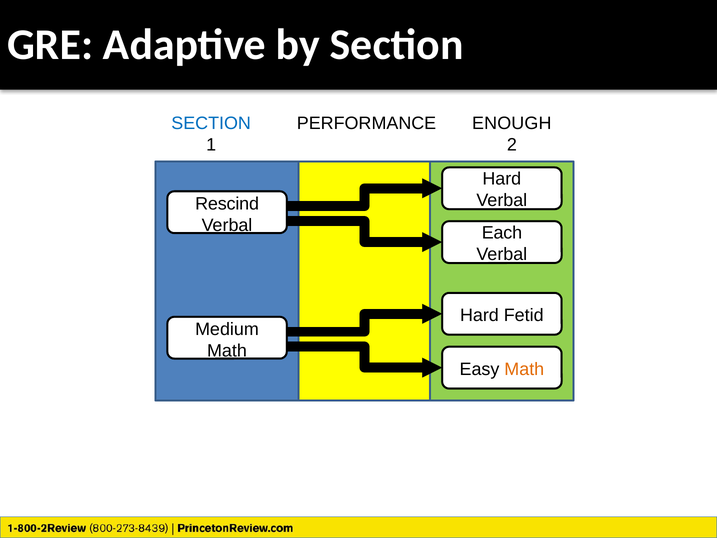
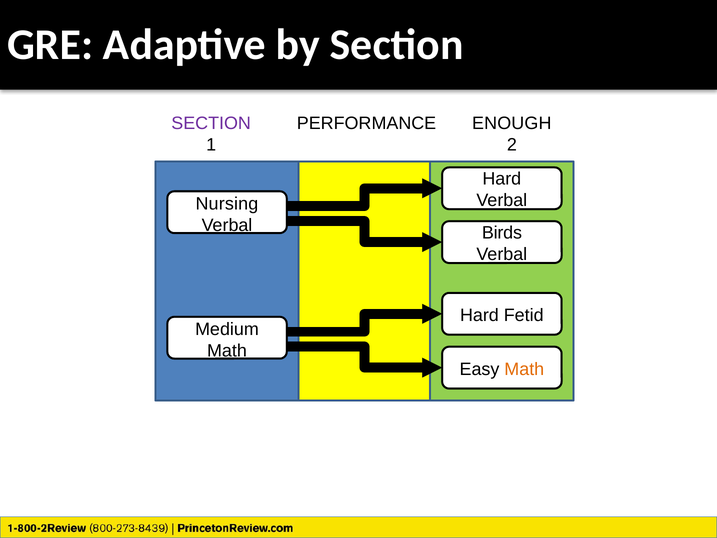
SECTION at (211, 123) colour: blue -> purple
Rescind: Rescind -> Nursing
Each: Each -> Birds
